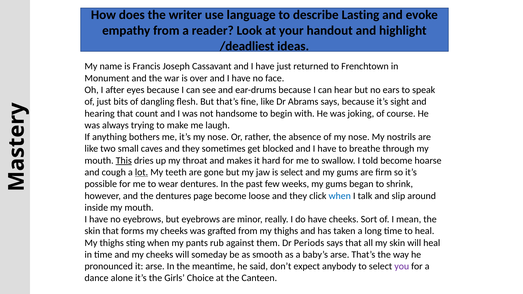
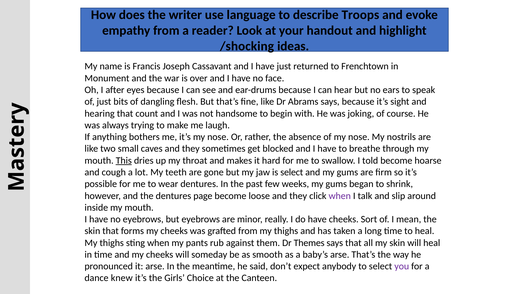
Lasting: Lasting -> Troops
/deadliest: /deadliest -> /shocking
lot underline: present -> none
when at (340, 196) colour: blue -> purple
Periods: Periods -> Themes
alone: alone -> knew
